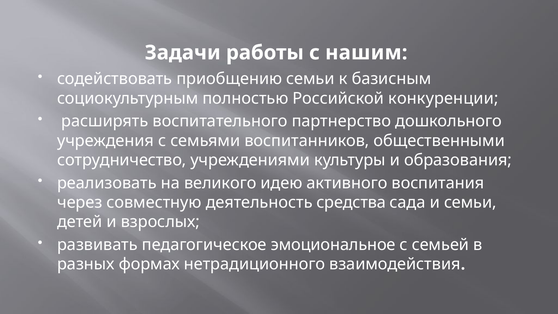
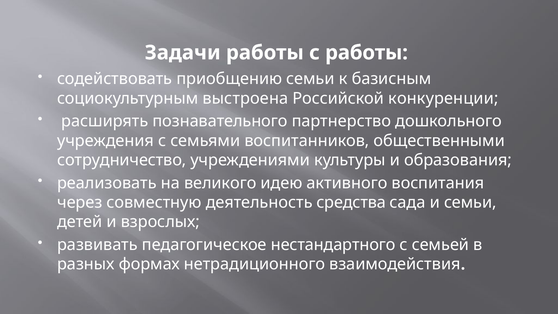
с нашим: нашим -> работы
полностью: полностью -> выстроена
воспитательного: воспитательного -> познавательного
эмоциональное: эмоциональное -> нестандартного
